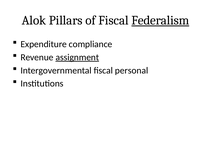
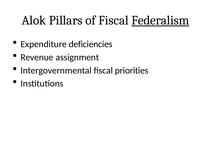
compliance: compliance -> deficiencies
assignment underline: present -> none
personal: personal -> priorities
